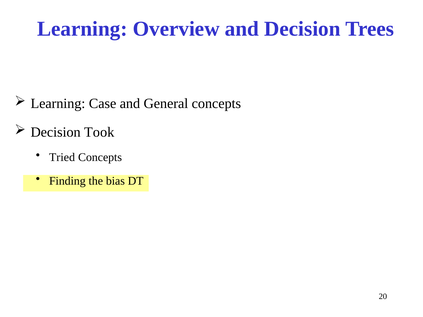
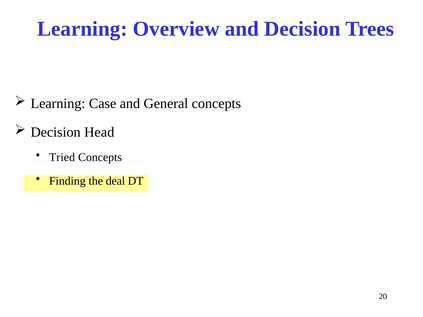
Took: Took -> Head
bias: bias -> deal
